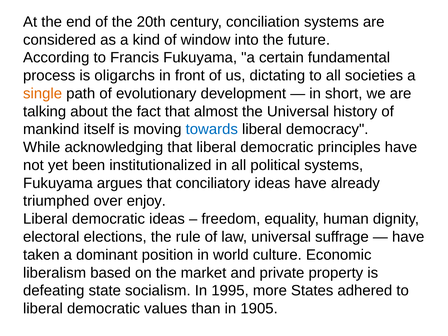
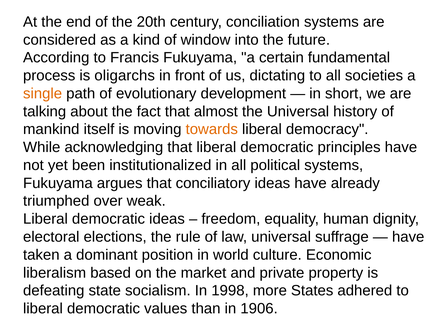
towards colour: blue -> orange
enjoy: enjoy -> weak
1995: 1995 -> 1998
1905: 1905 -> 1906
